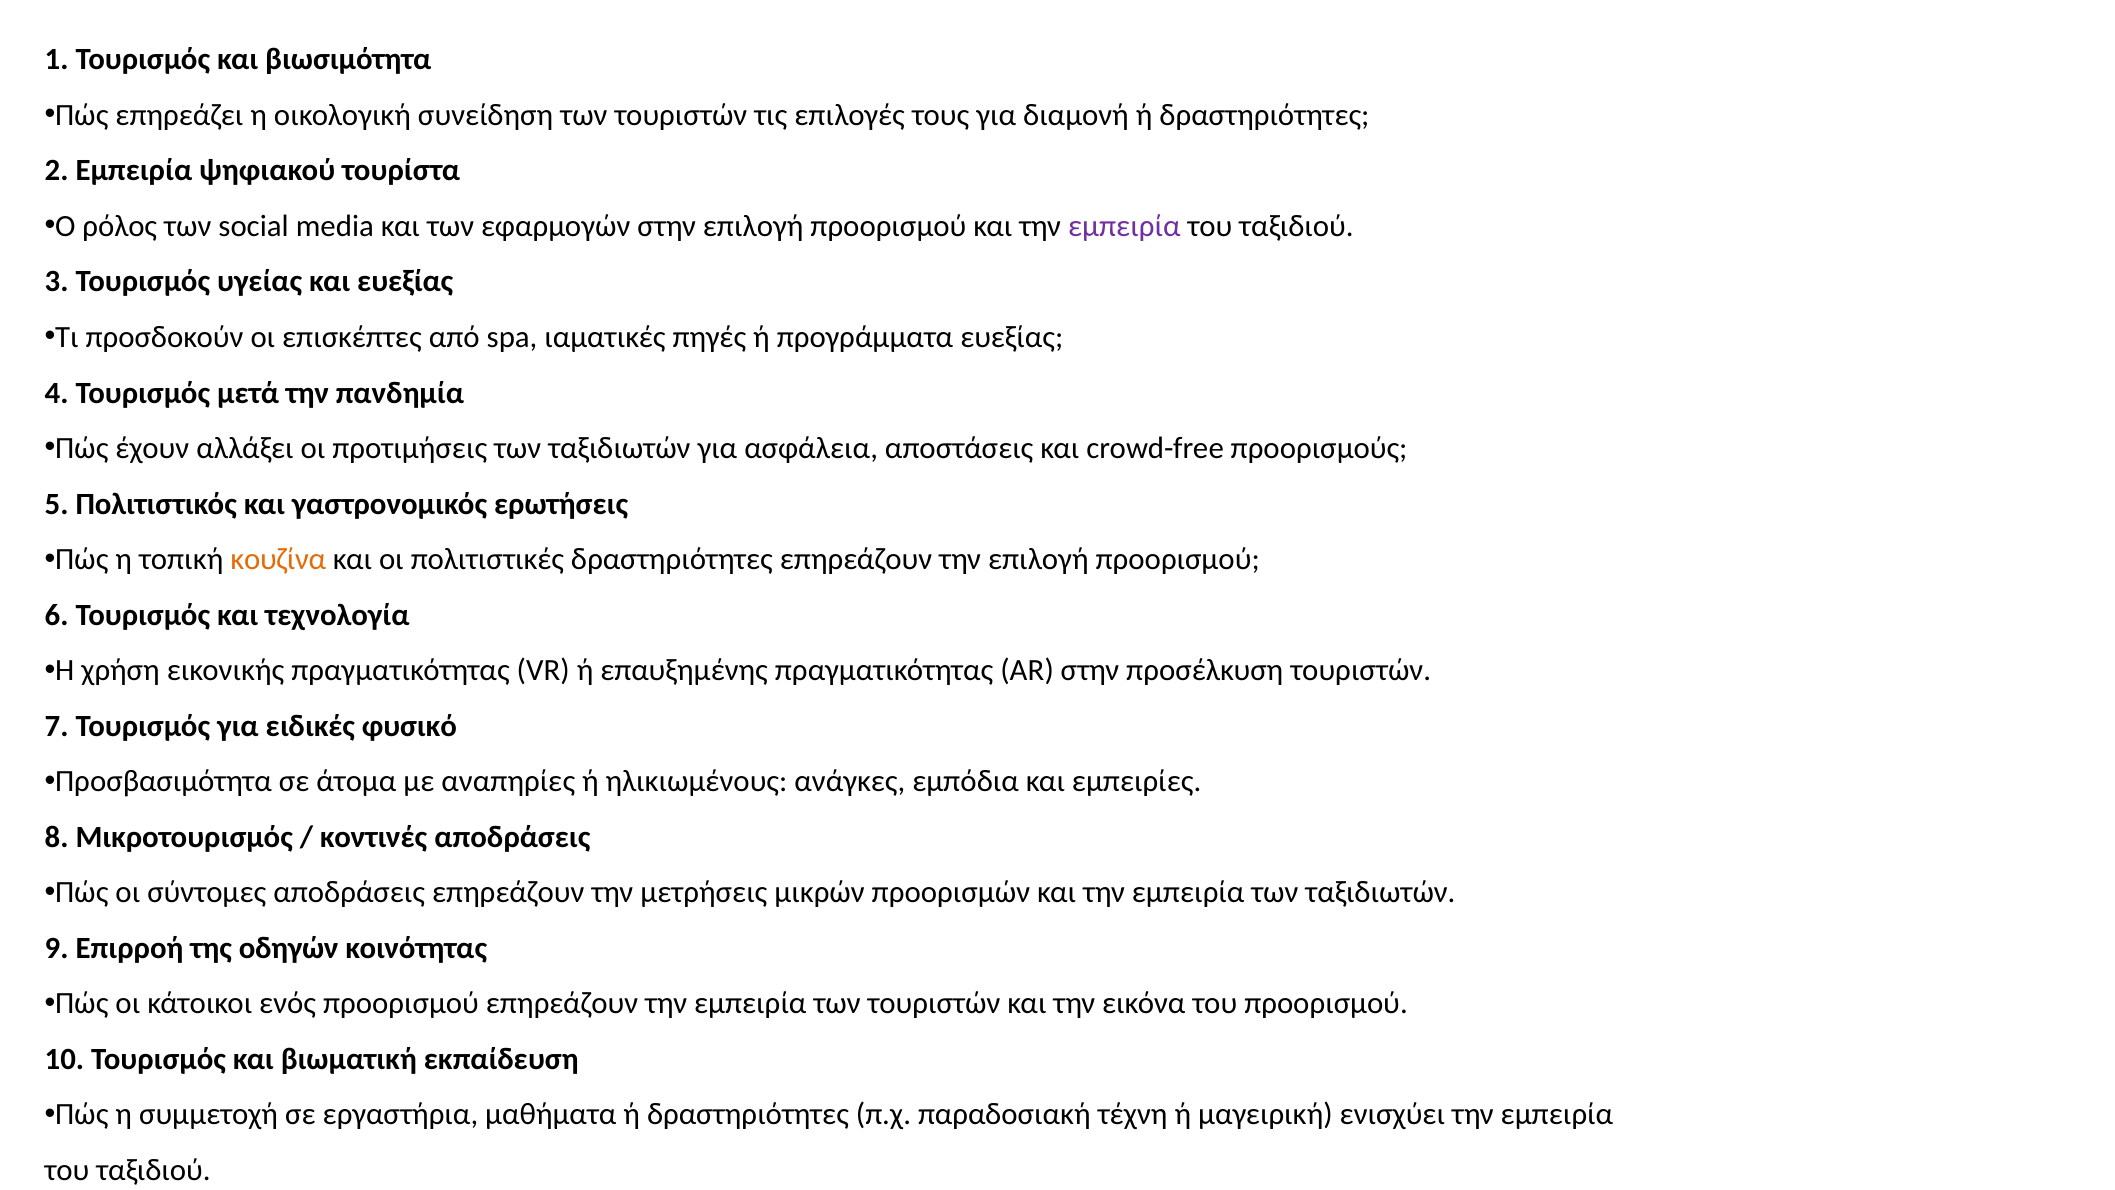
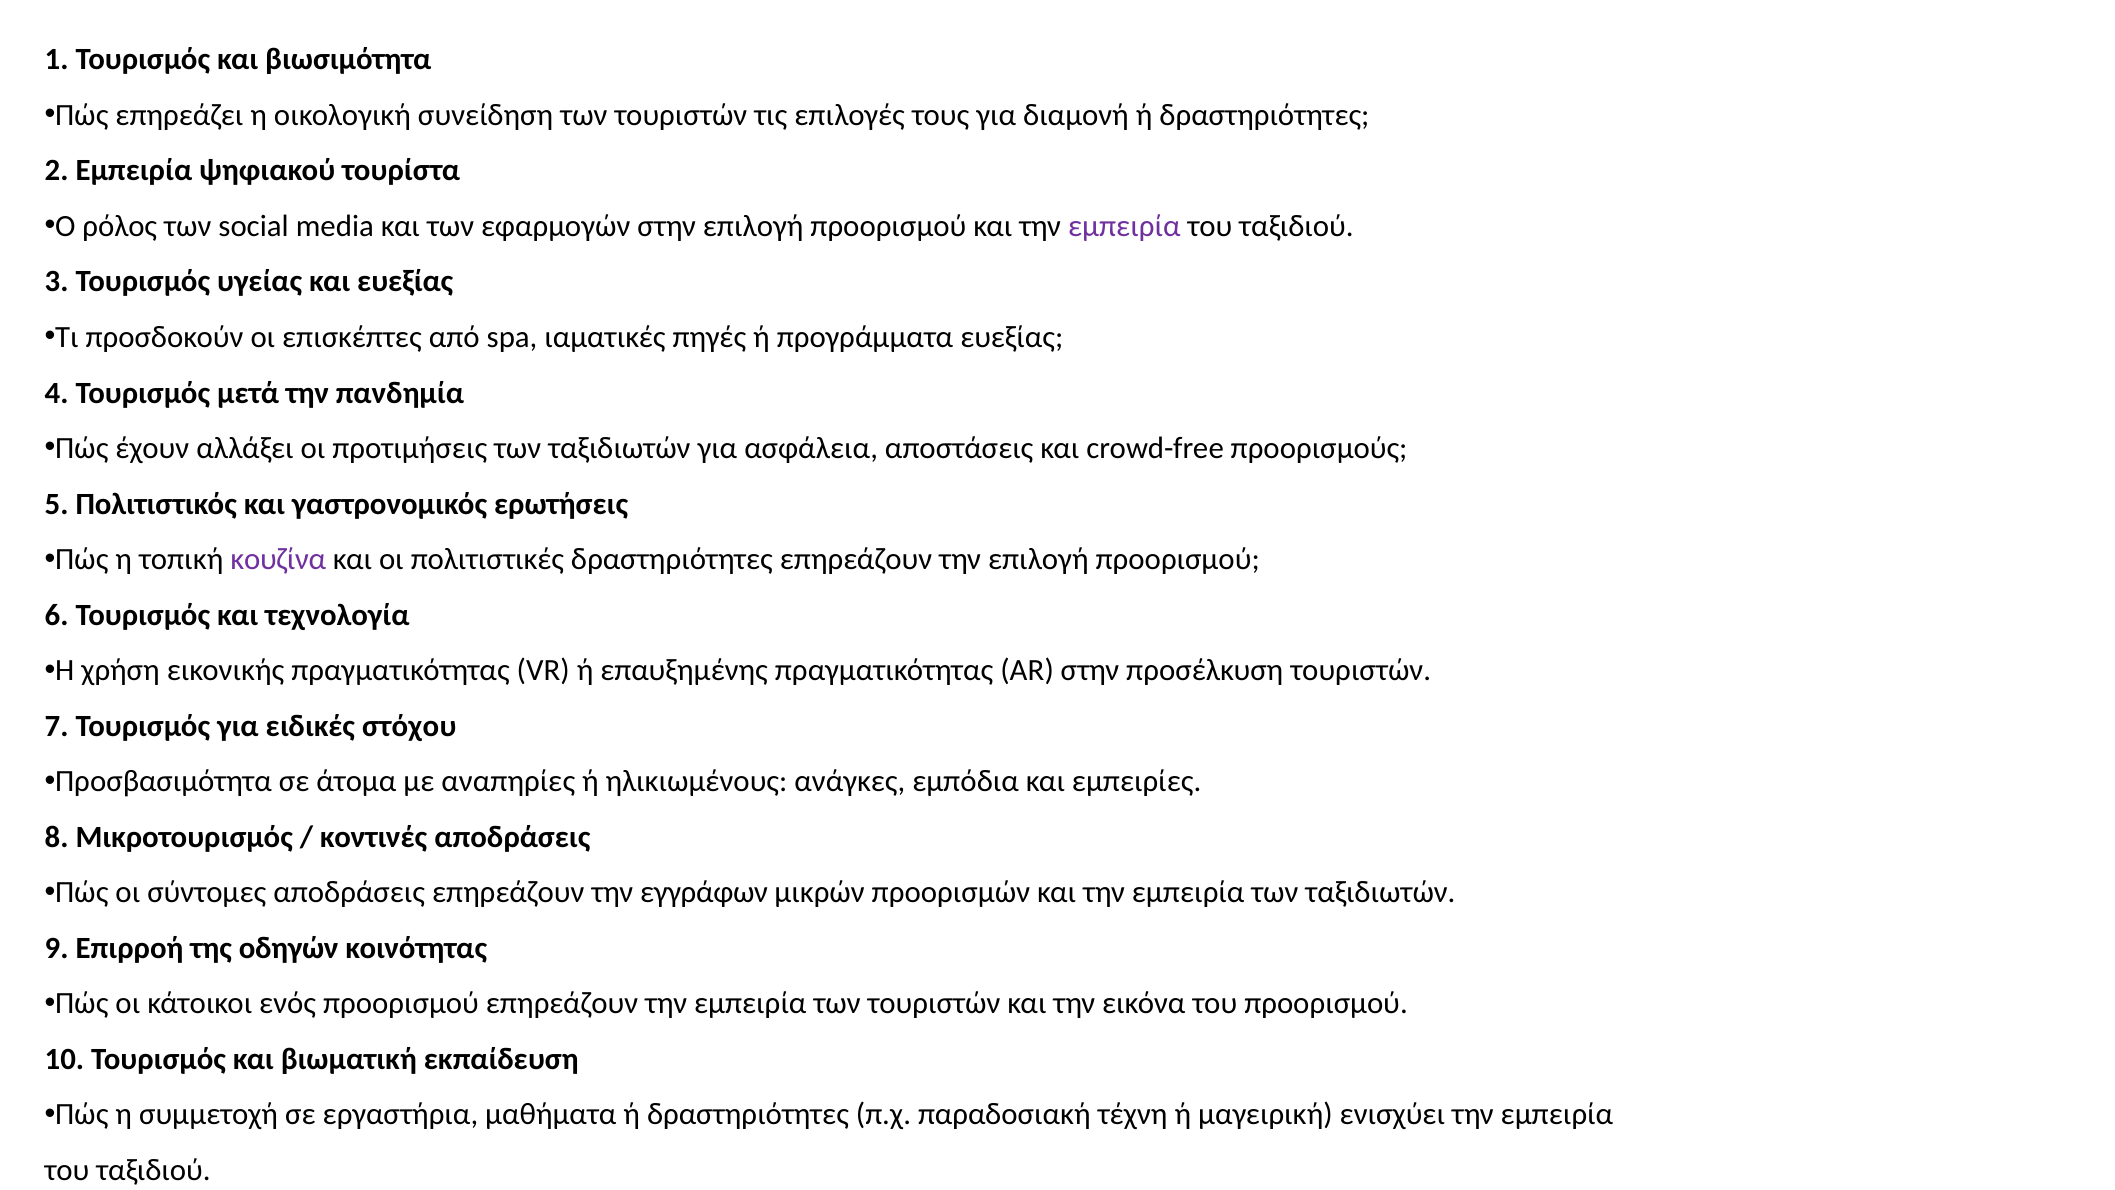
κουζίνα colour: orange -> purple
φυσικό: φυσικό -> στόχου
μετρήσεις: μετρήσεις -> εγγράφων
